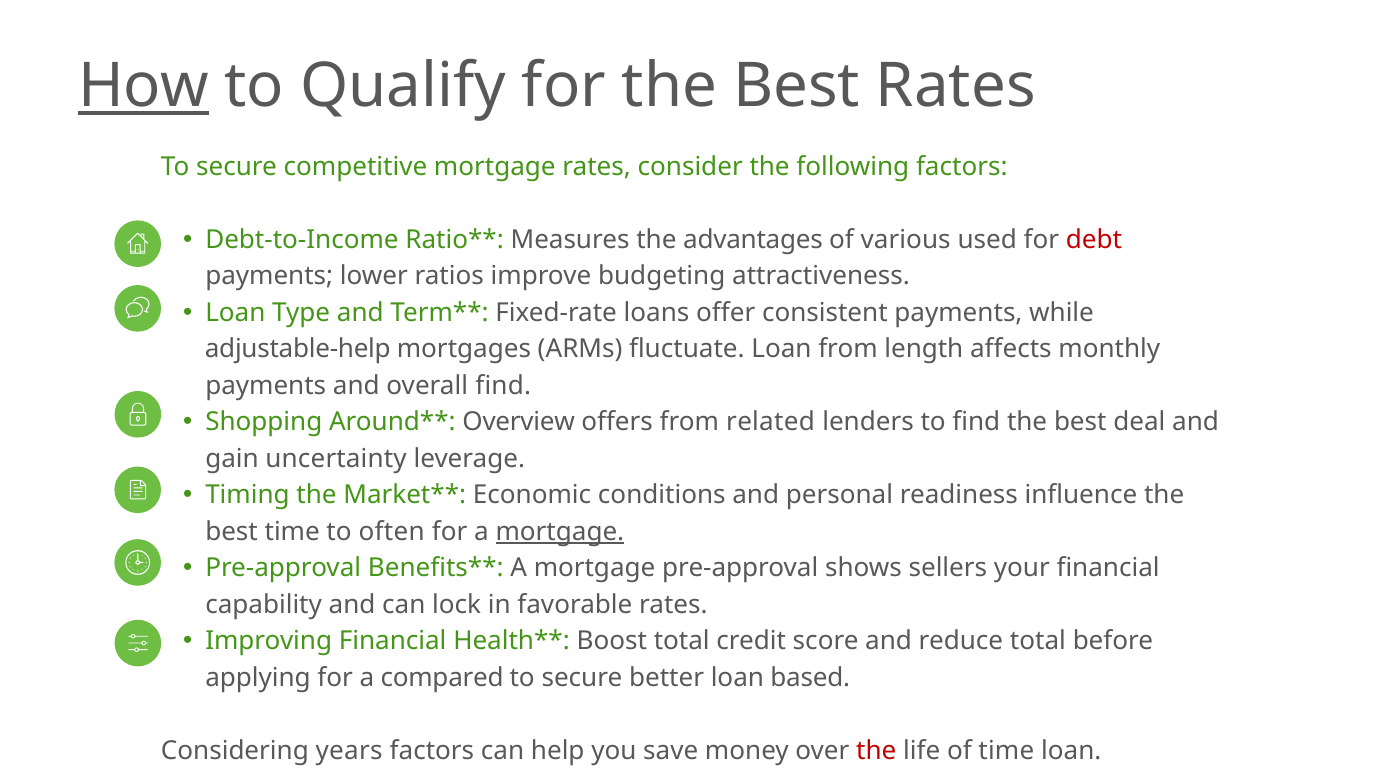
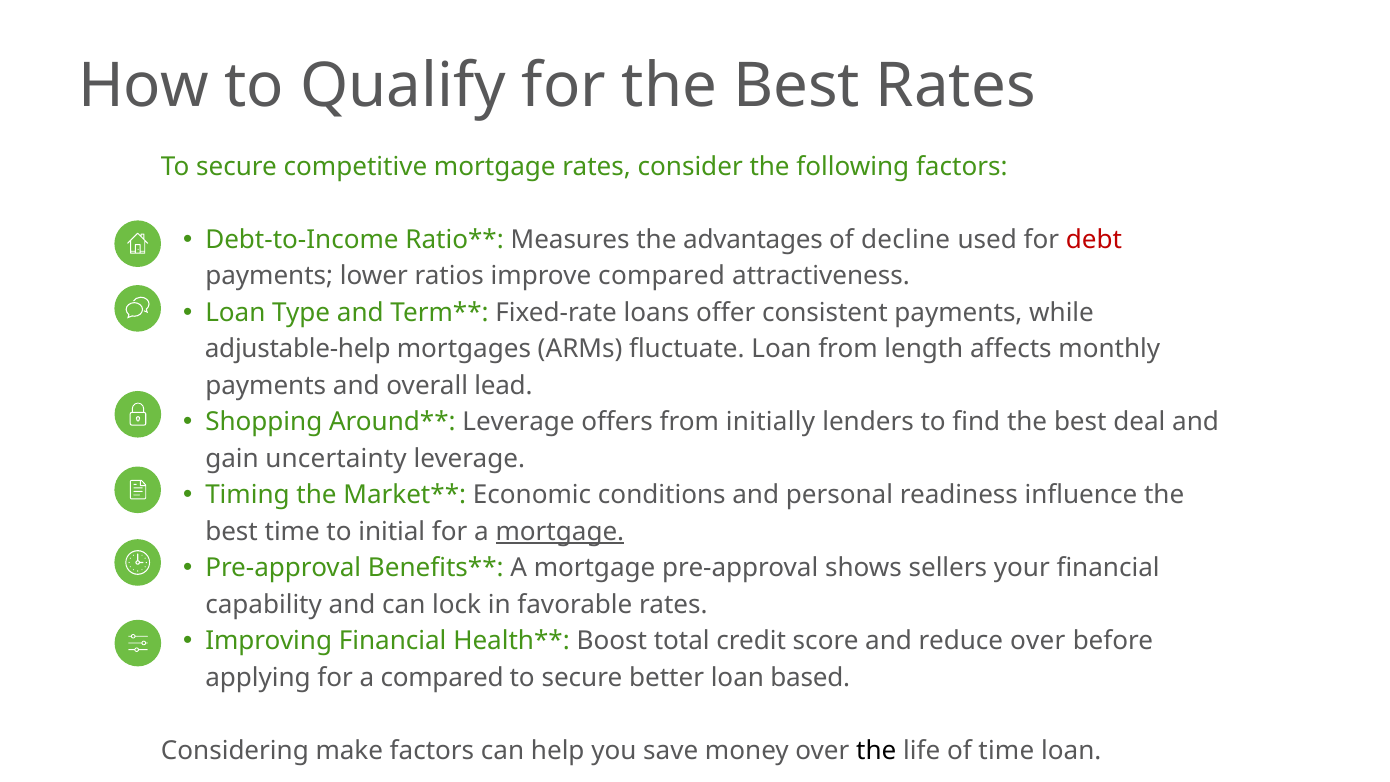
How underline: present -> none
various: various -> decline
improve budgeting: budgeting -> compared
overall find: find -> lead
Overview at (519, 422): Overview -> Leverage
related: related -> initially
often: often -> initial
reduce total: total -> over
years: years -> make
the at (876, 751) colour: red -> black
